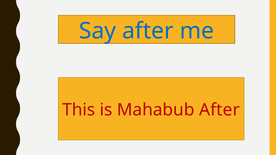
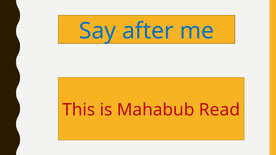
Mahabub After: After -> Read
